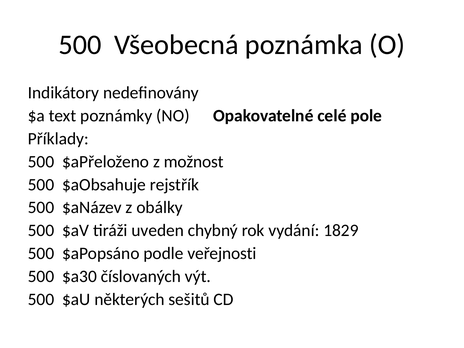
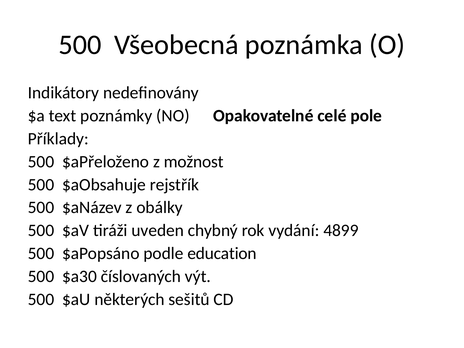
1829: 1829 -> 4899
veřejnosti: veřejnosti -> education
